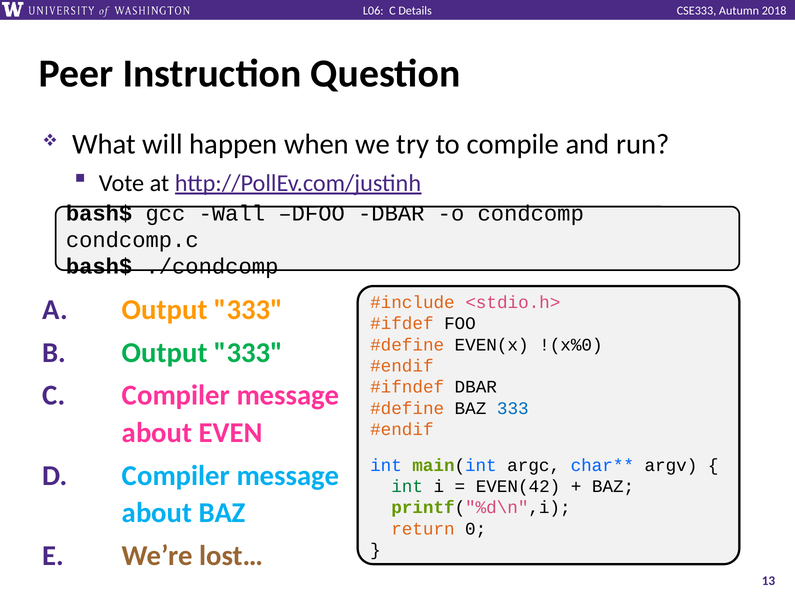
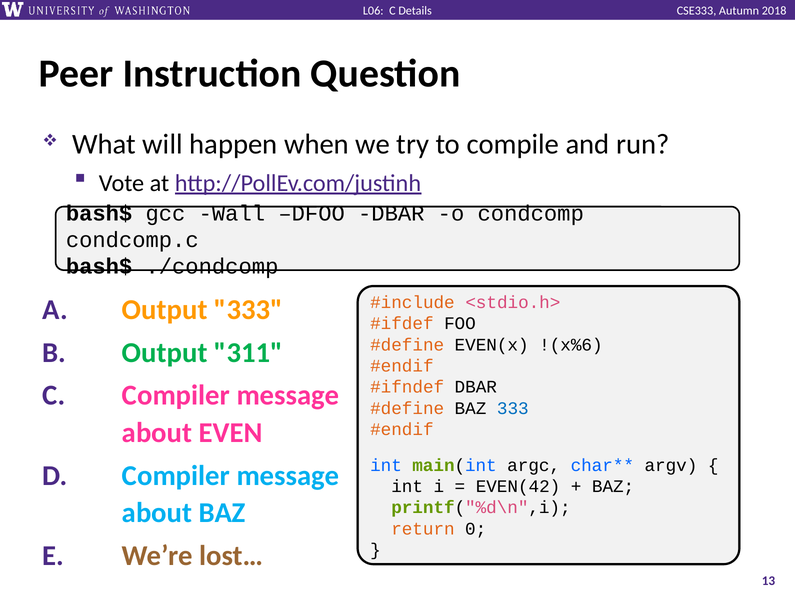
!(x%0: !(x%0 -> !(x%6
B Output 333: 333 -> 311
int at (407, 487) colour: green -> black
